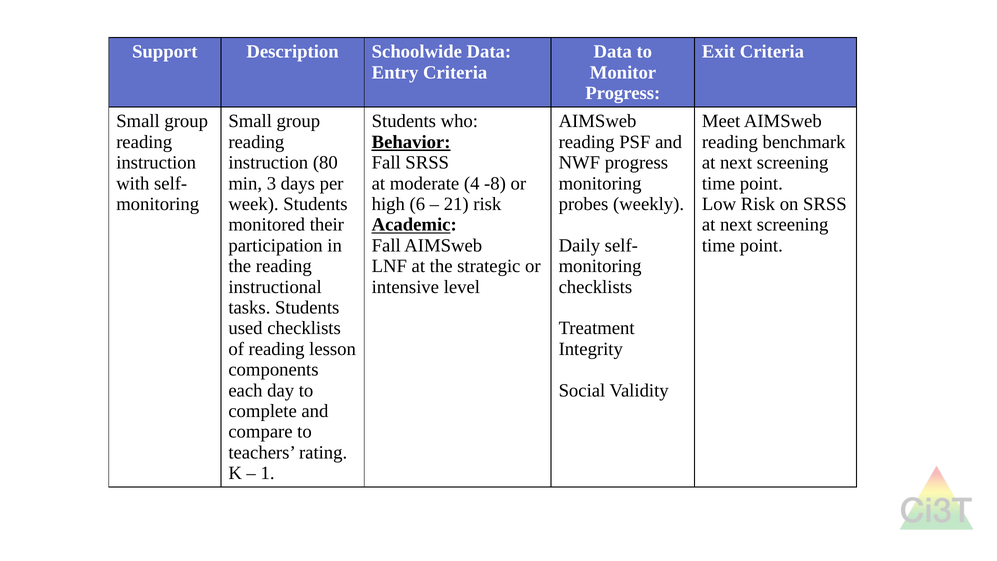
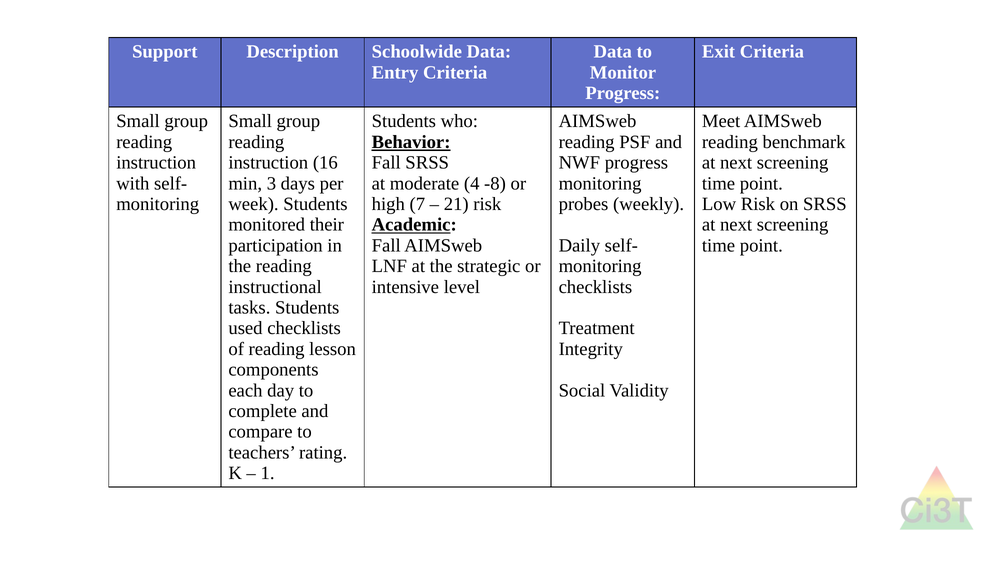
80: 80 -> 16
6: 6 -> 7
